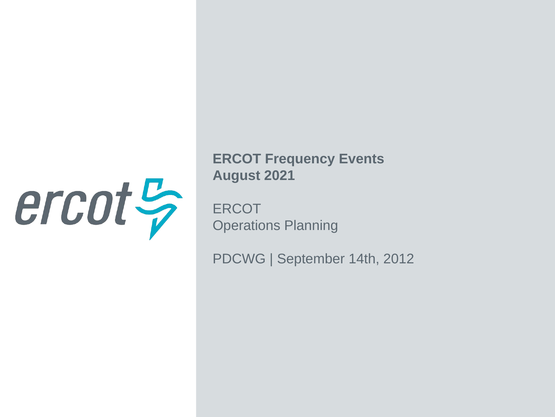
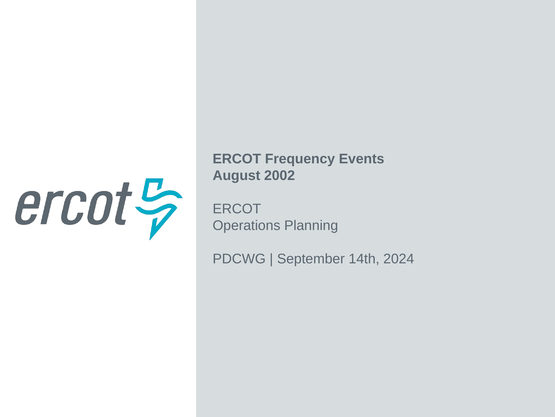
2021: 2021 -> 2002
2012: 2012 -> 2024
